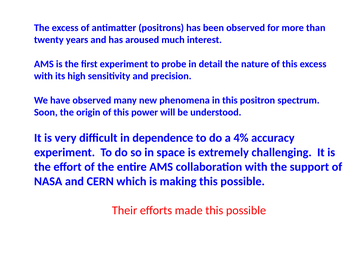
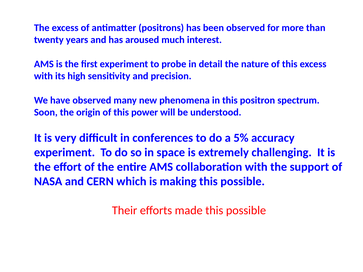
dependence: dependence -> conferences
4%: 4% -> 5%
